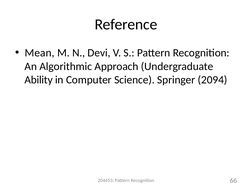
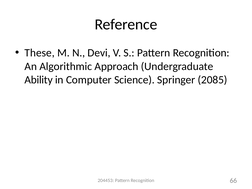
Mean: Mean -> These
2094: 2094 -> 2085
